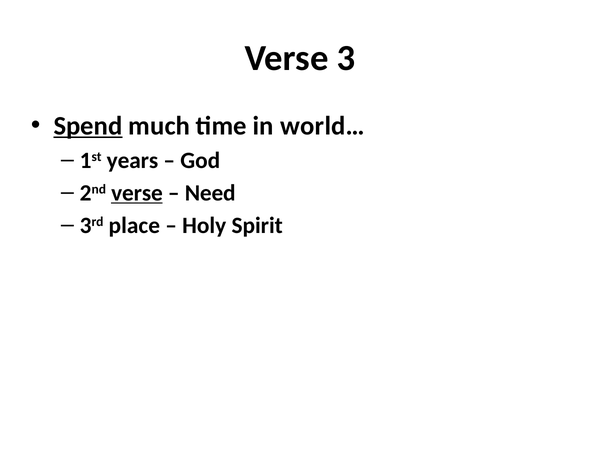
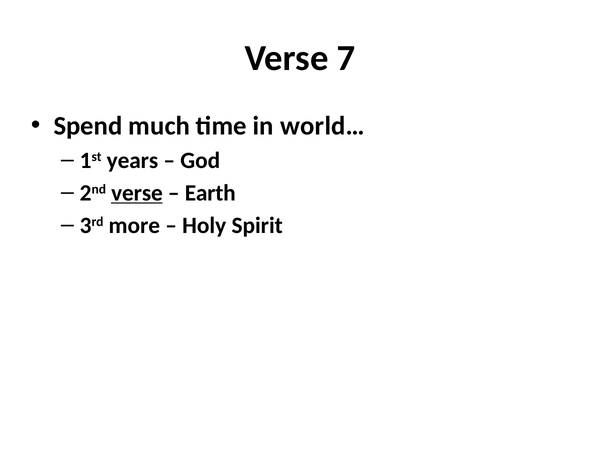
3: 3 -> 7
Spend underline: present -> none
Need: Need -> Earth
place: place -> more
